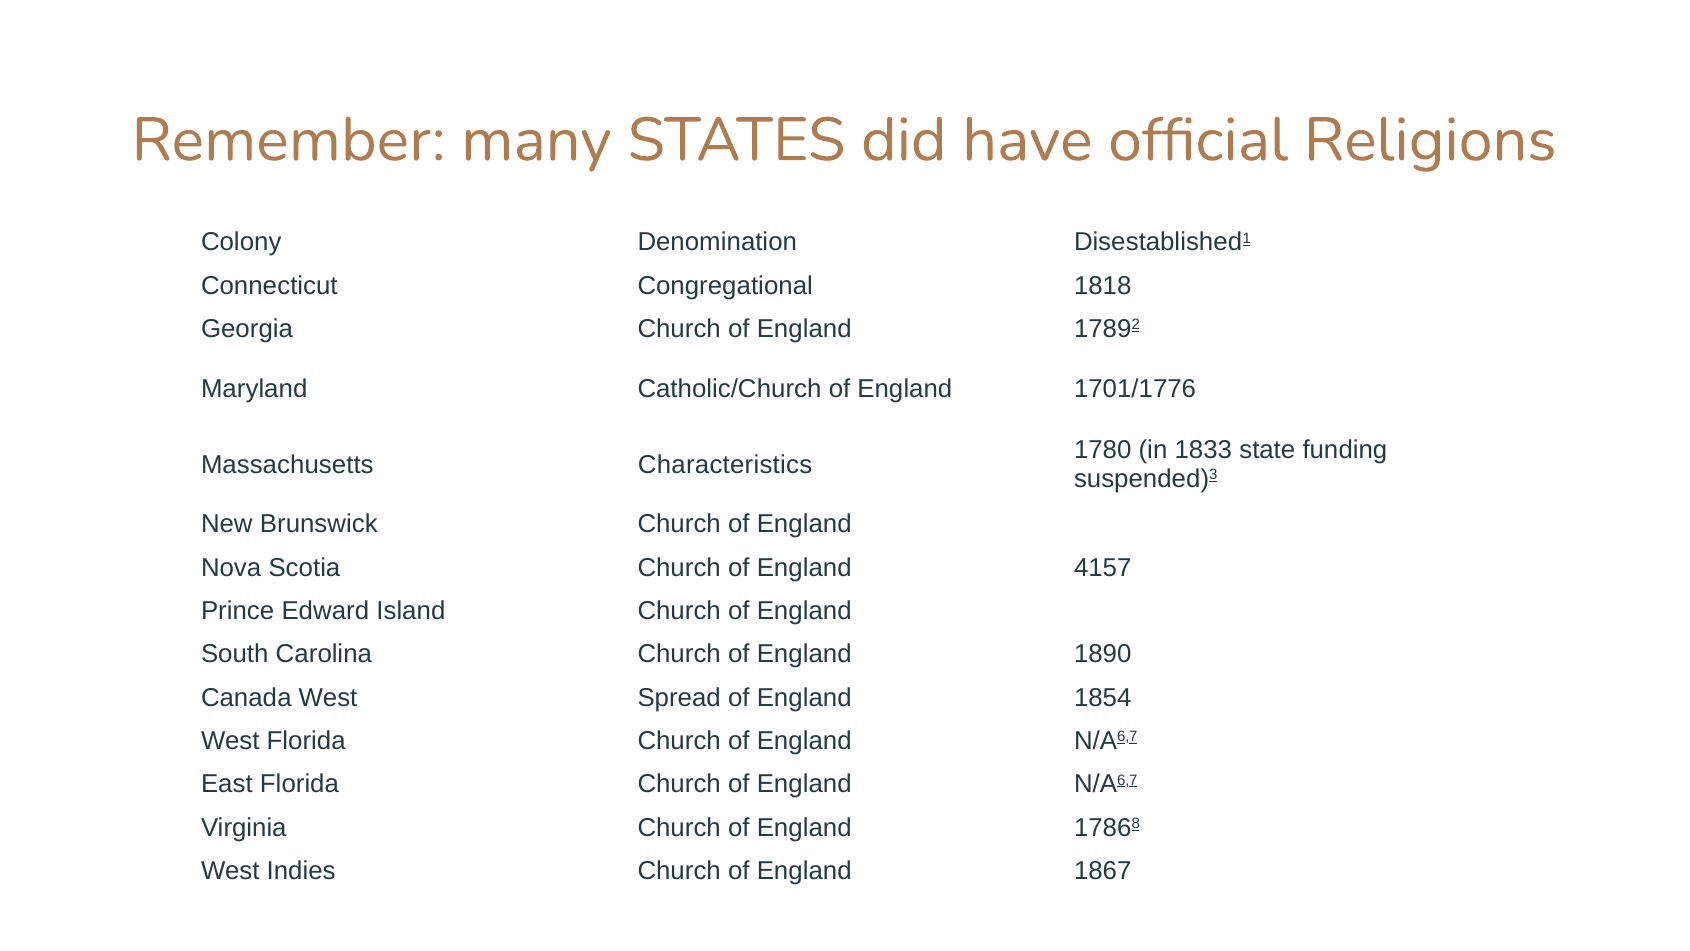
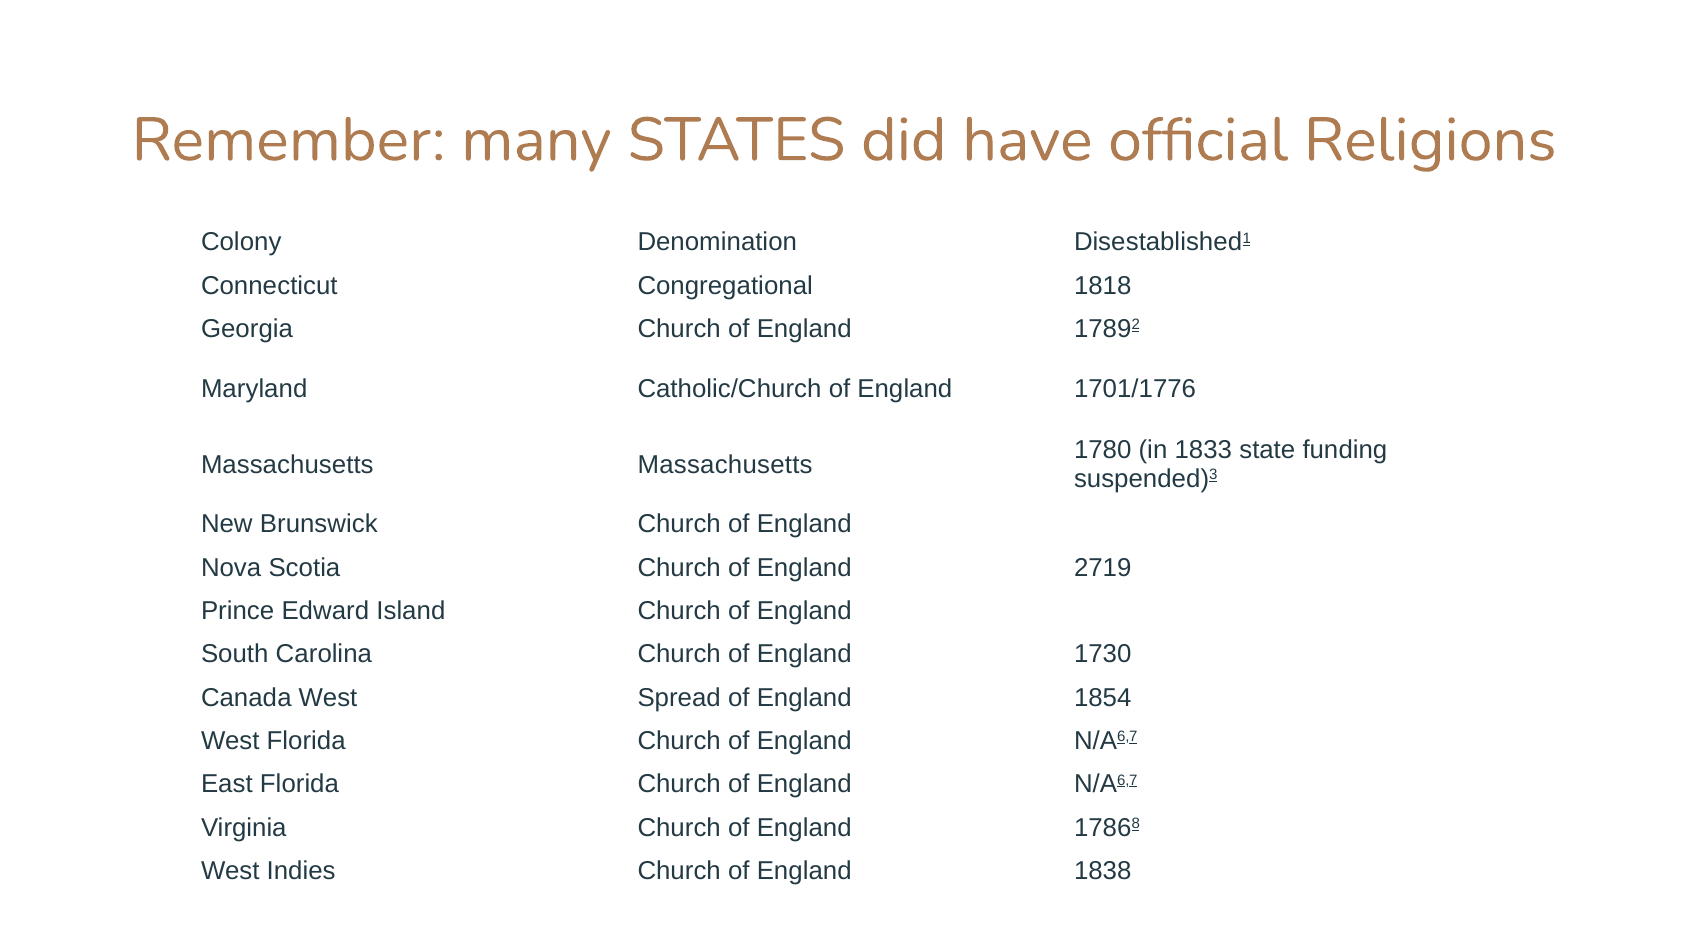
Massachusetts Characteristics: Characteristics -> Massachusetts
4157: 4157 -> 2719
1890: 1890 -> 1730
1867: 1867 -> 1838
